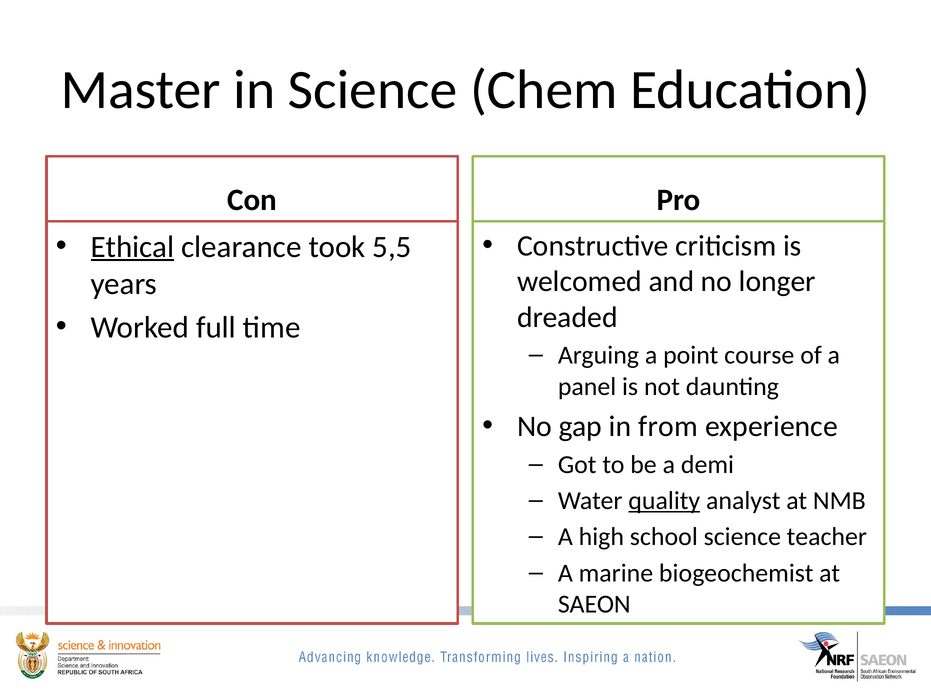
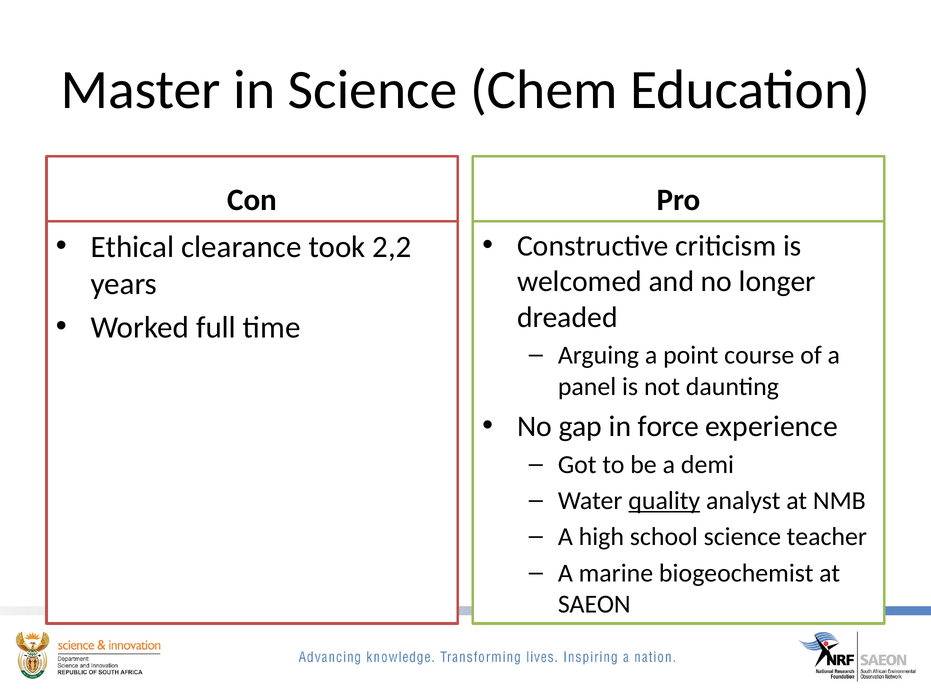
Ethical underline: present -> none
5,5: 5,5 -> 2,2
from: from -> force
